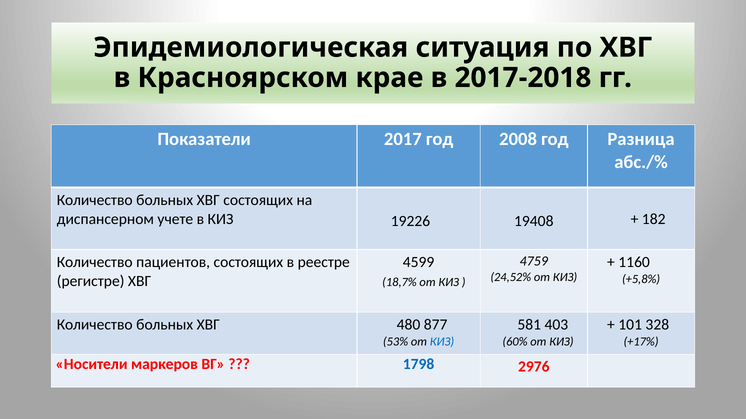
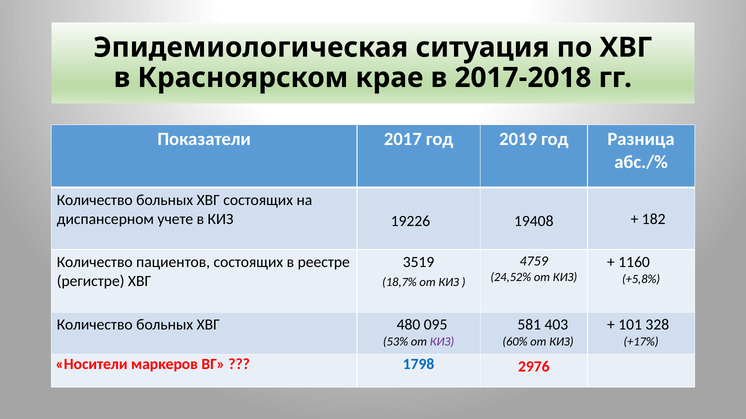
2008: 2008 -> 2019
4599: 4599 -> 3519
877: 877 -> 095
КИЗ at (442, 342) colour: blue -> purple
